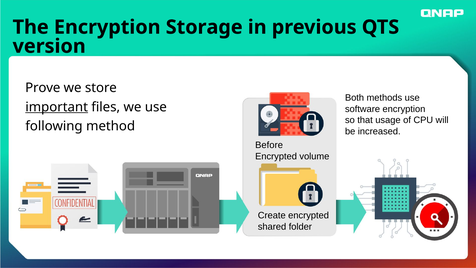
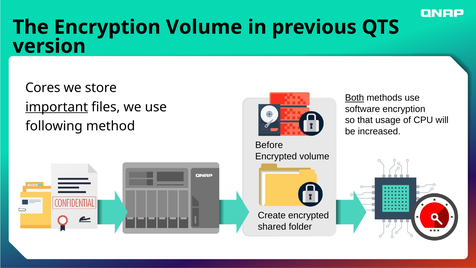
Encryption Storage: Storage -> Volume
Prove: Prove -> Cores
Both underline: none -> present
